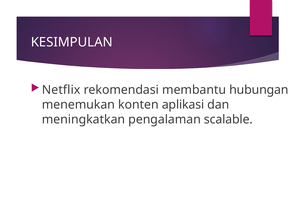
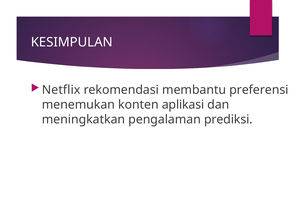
hubungan: hubungan -> preferensi
scalable: scalable -> prediksi
